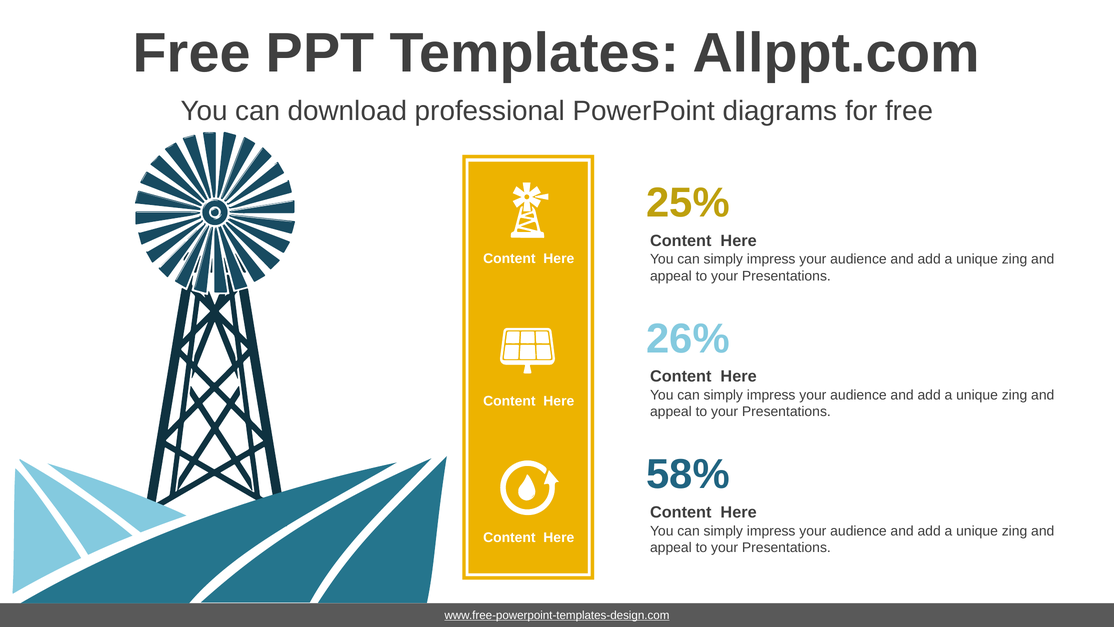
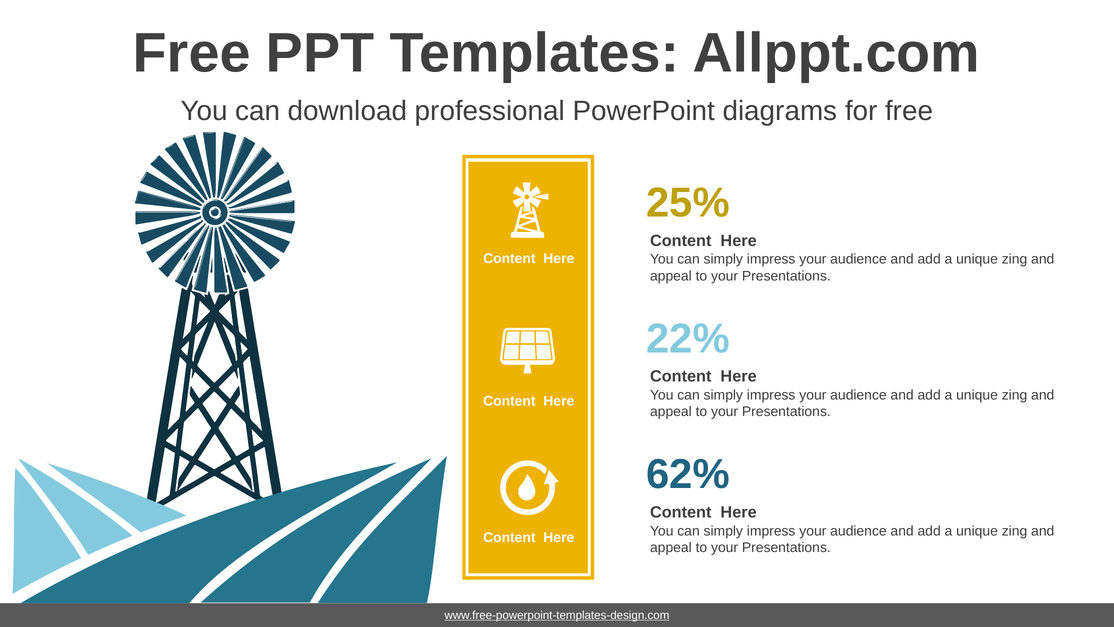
26%: 26% -> 22%
58%: 58% -> 62%
